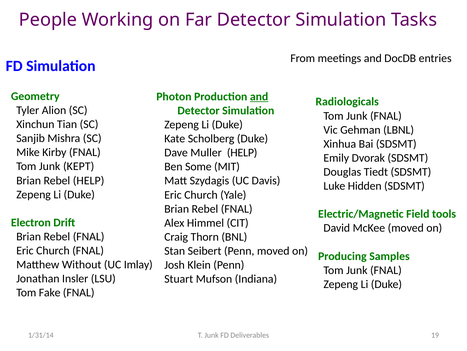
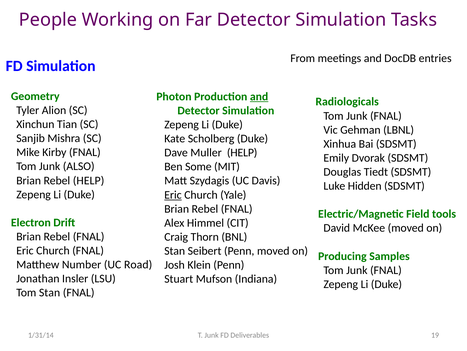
KEPT: KEPT -> ALSO
Eric at (173, 194) underline: none -> present
Without: Without -> Number
Imlay: Imlay -> Road
Tom Fake: Fake -> Stan
